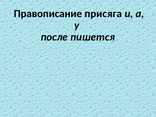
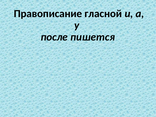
присяга: присяга -> гласной
